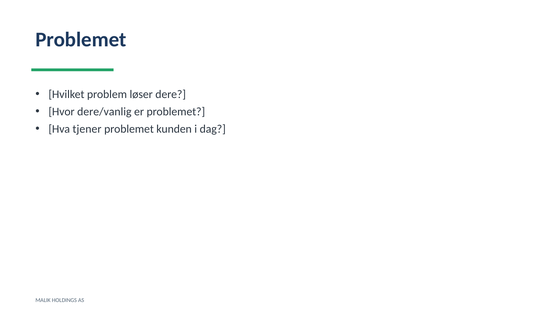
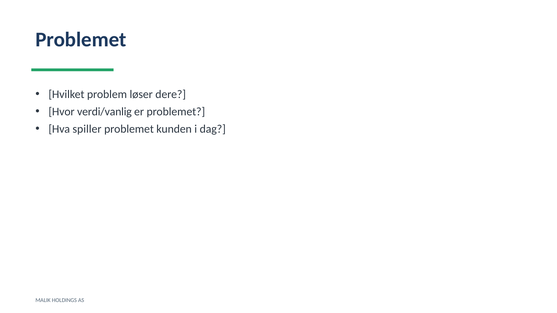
dere/vanlig: dere/vanlig -> verdi/vanlig
tjener: tjener -> spiller
